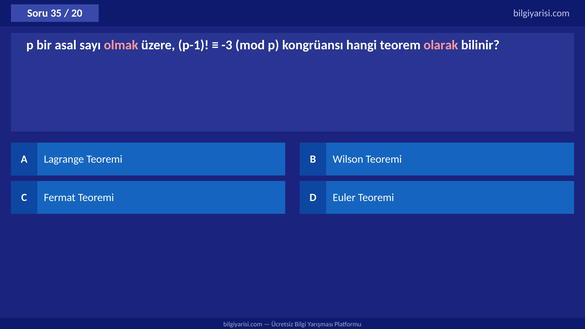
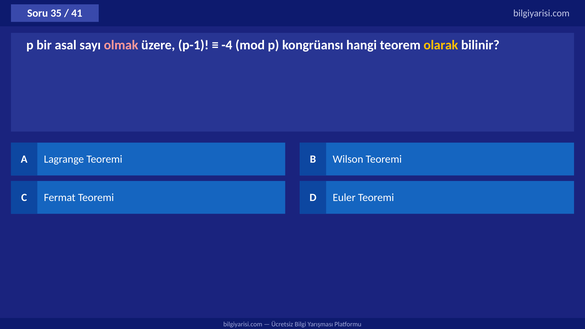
20: 20 -> 41
-3: -3 -> -4
olarak colour: pink -> yellow
